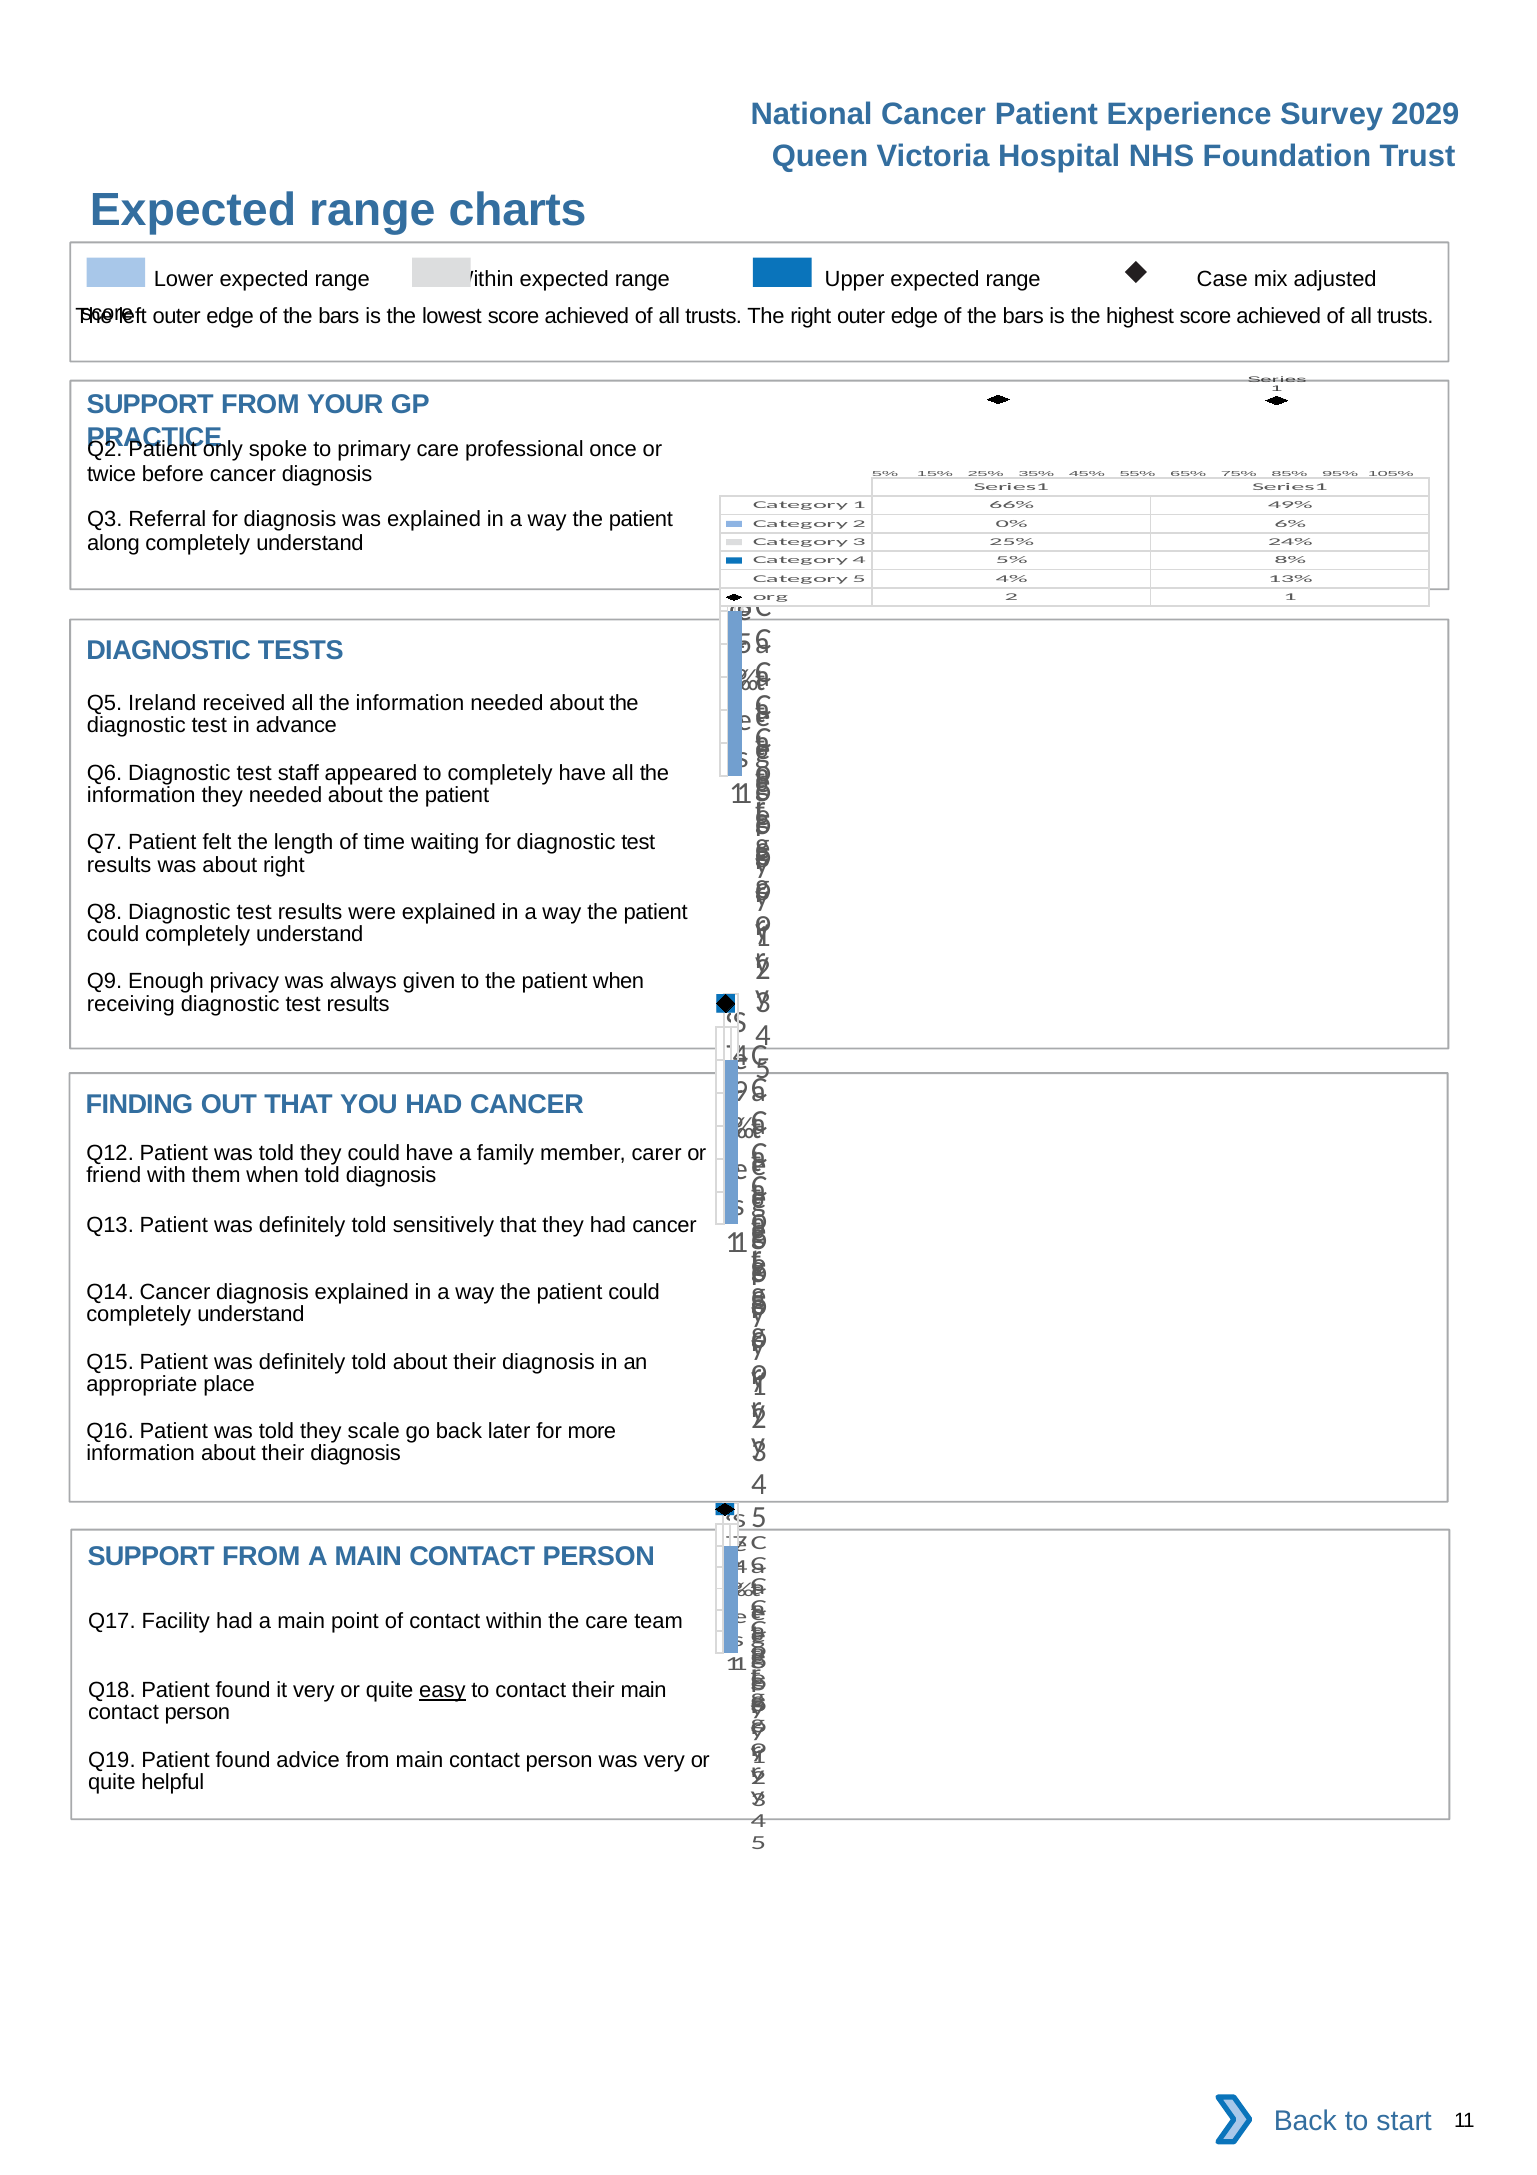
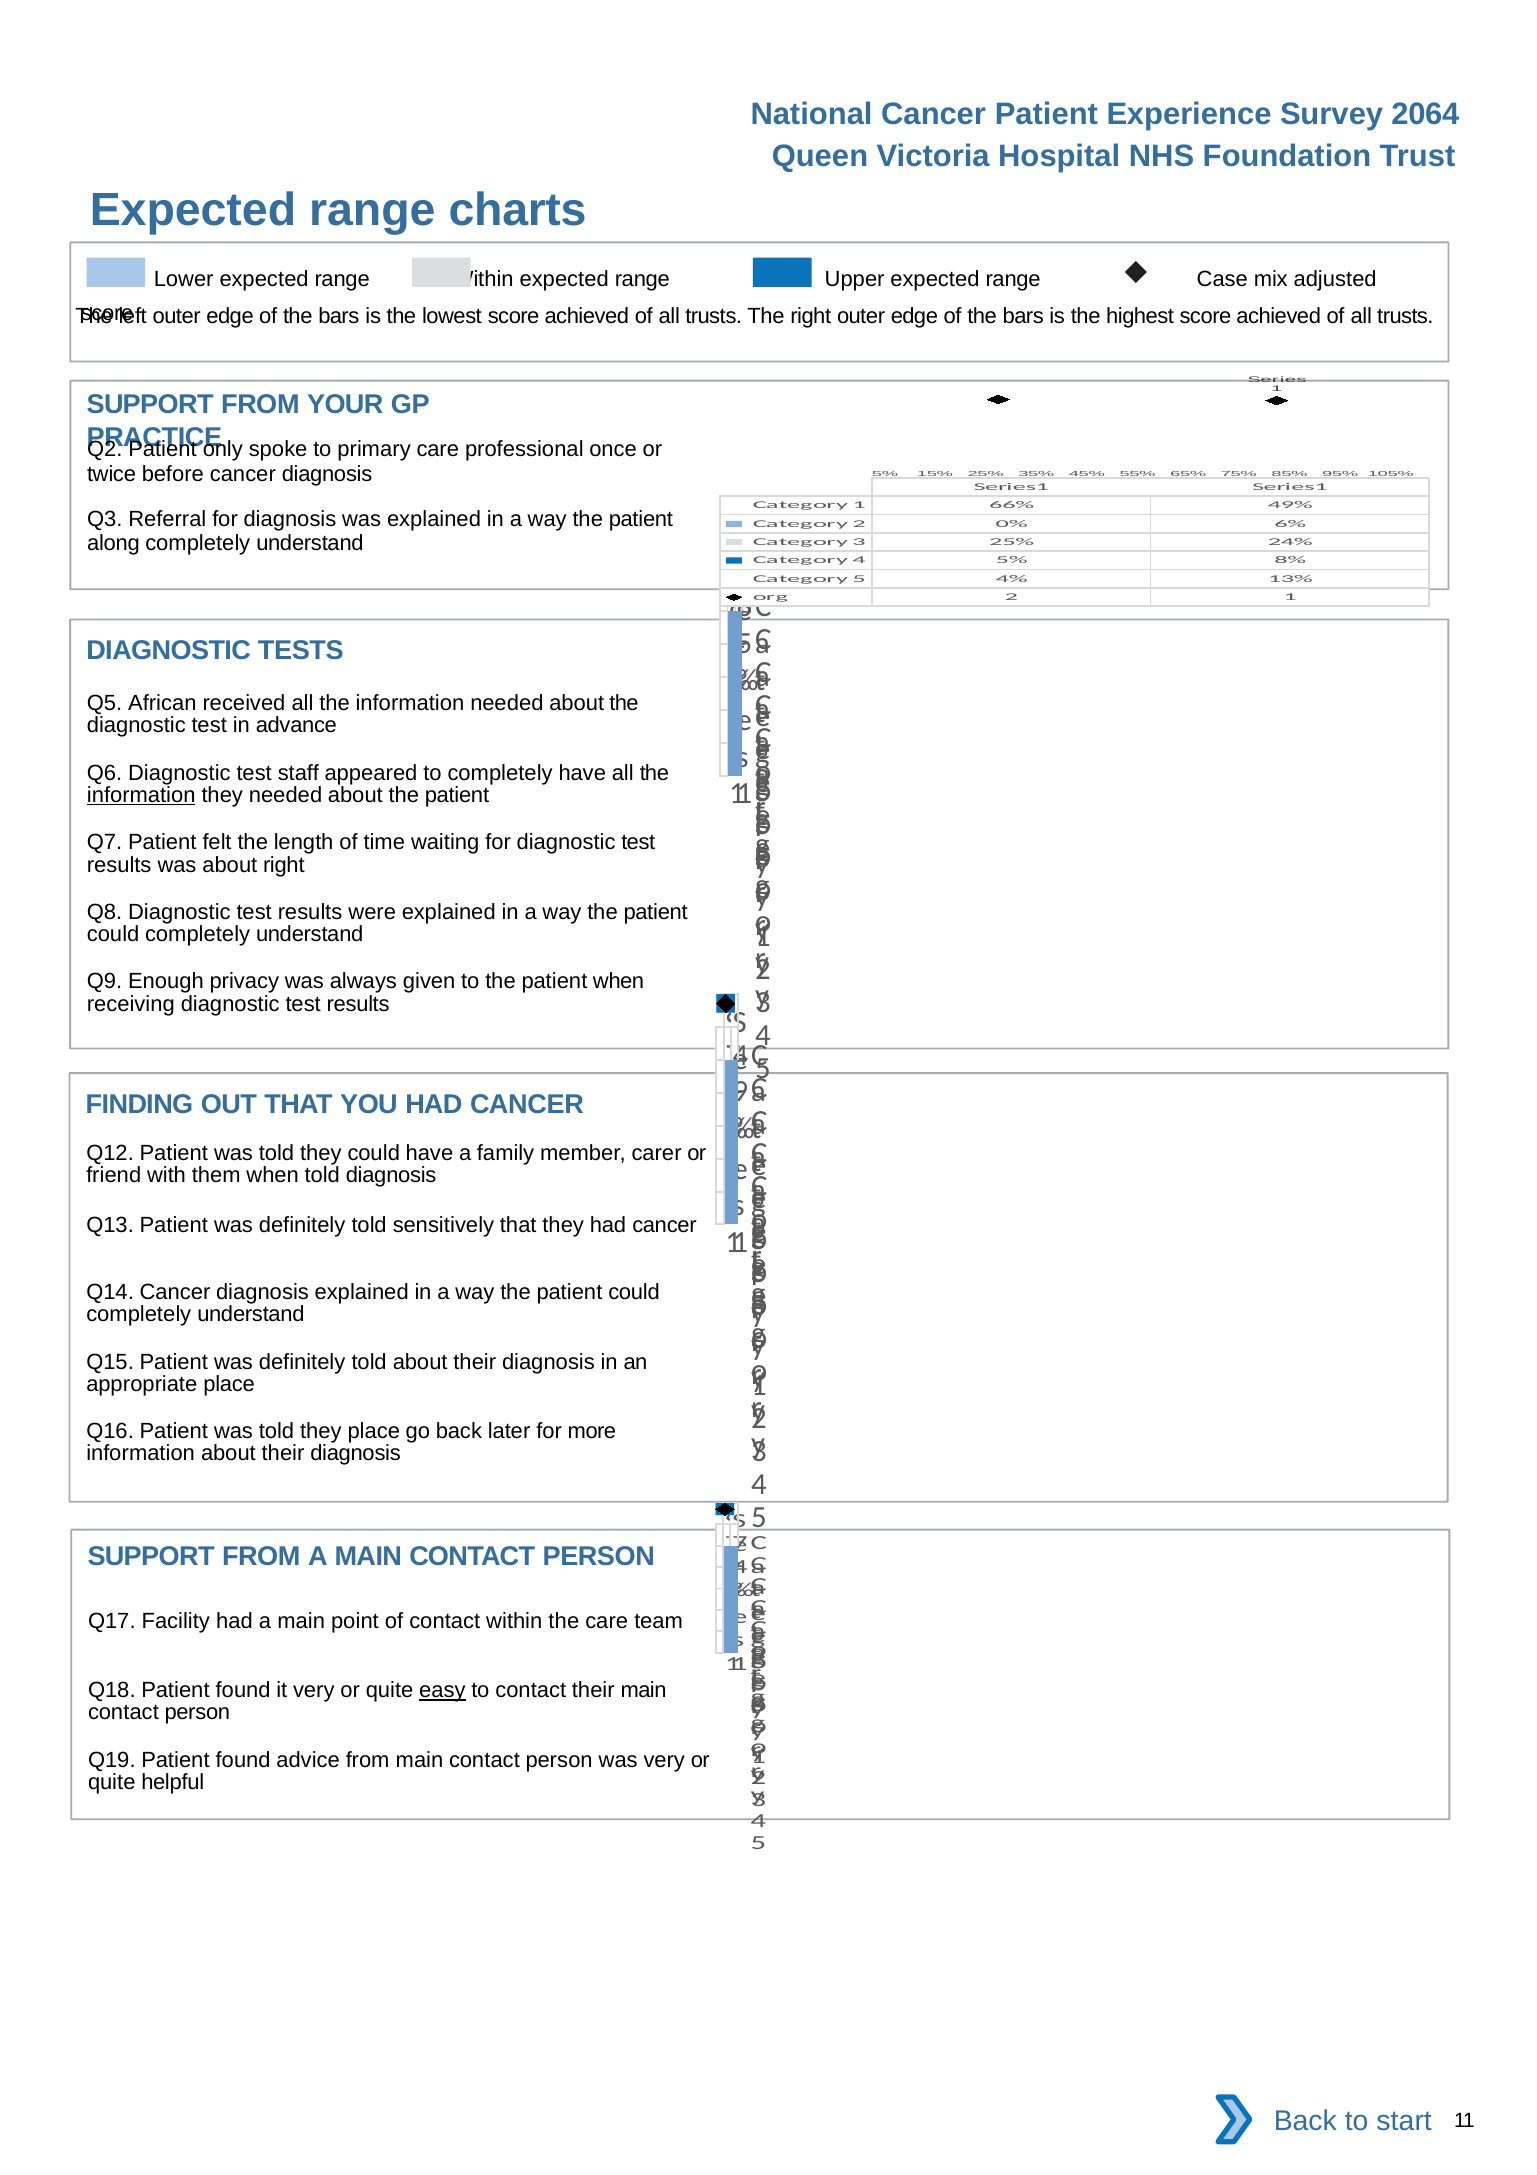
2029: 2029 -> 2064
Ireland: Ireland -> African
information at (141, 795) underline: none -> present
they scale: scale -> place
